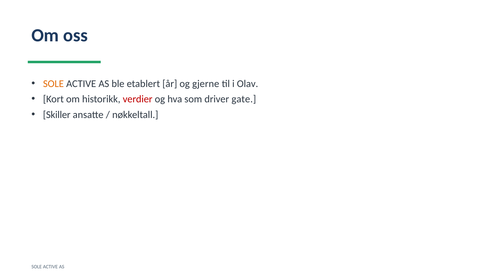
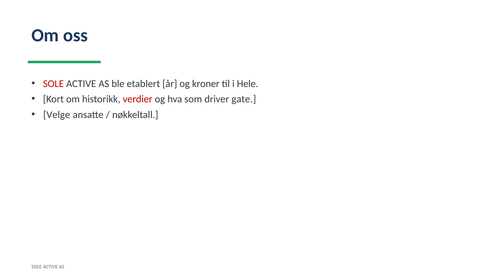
SOLE at (53, 84) colour: orange -> red
gjerne: gjerne -> kroner
Olav: Olav -> Hele
Skiller: Skiller -> Velge
